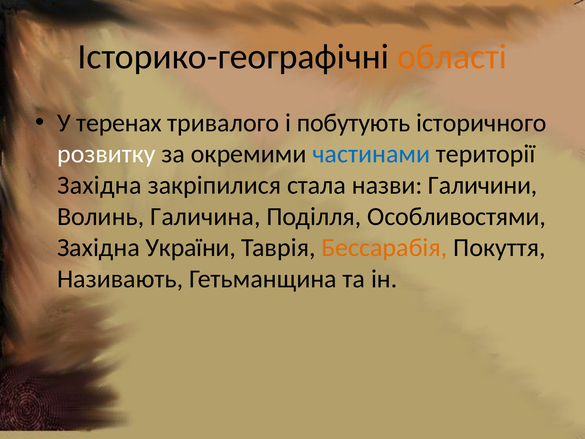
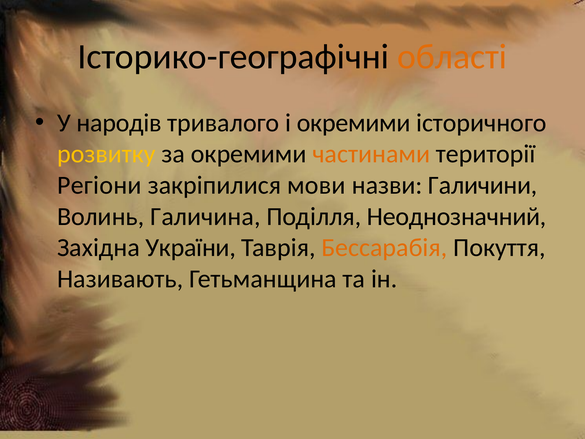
теренах: теренах -> народів
і побутують: побутують -> окремими
розвитку colour: white -> yellow
частинами colour: blue -> orange
Західна at (99, 185): Західна -> Регіони
стала: стала -> мови
Особливостями: Особливостями -> Неоднозначний
